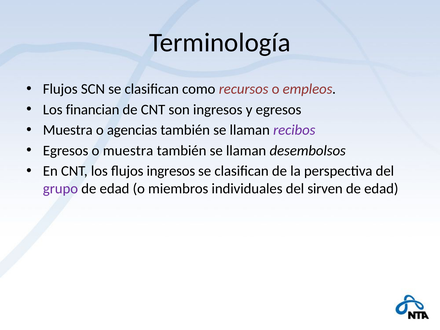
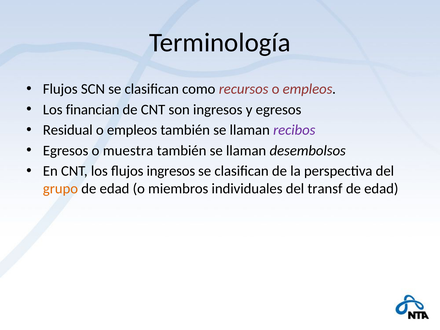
Muestra at (68, 130): Muestra -> Residual
agencias at (132, 130): agencias -> empleos
grupo colour: purple -> orange
sirven: sirven -> transf
